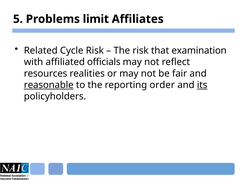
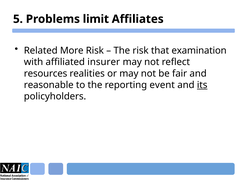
Cycle: Cycle -> More
officials: officials -> insurer
reasonable underline: present -> none
order: order -> event
